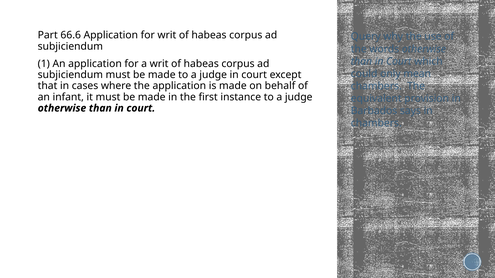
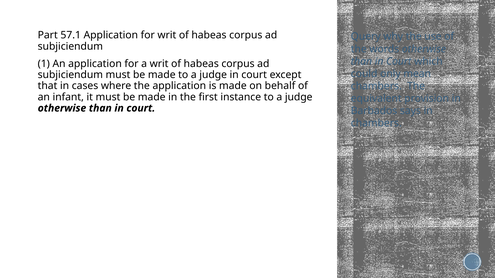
66.6: 66.6 -> 57.1
